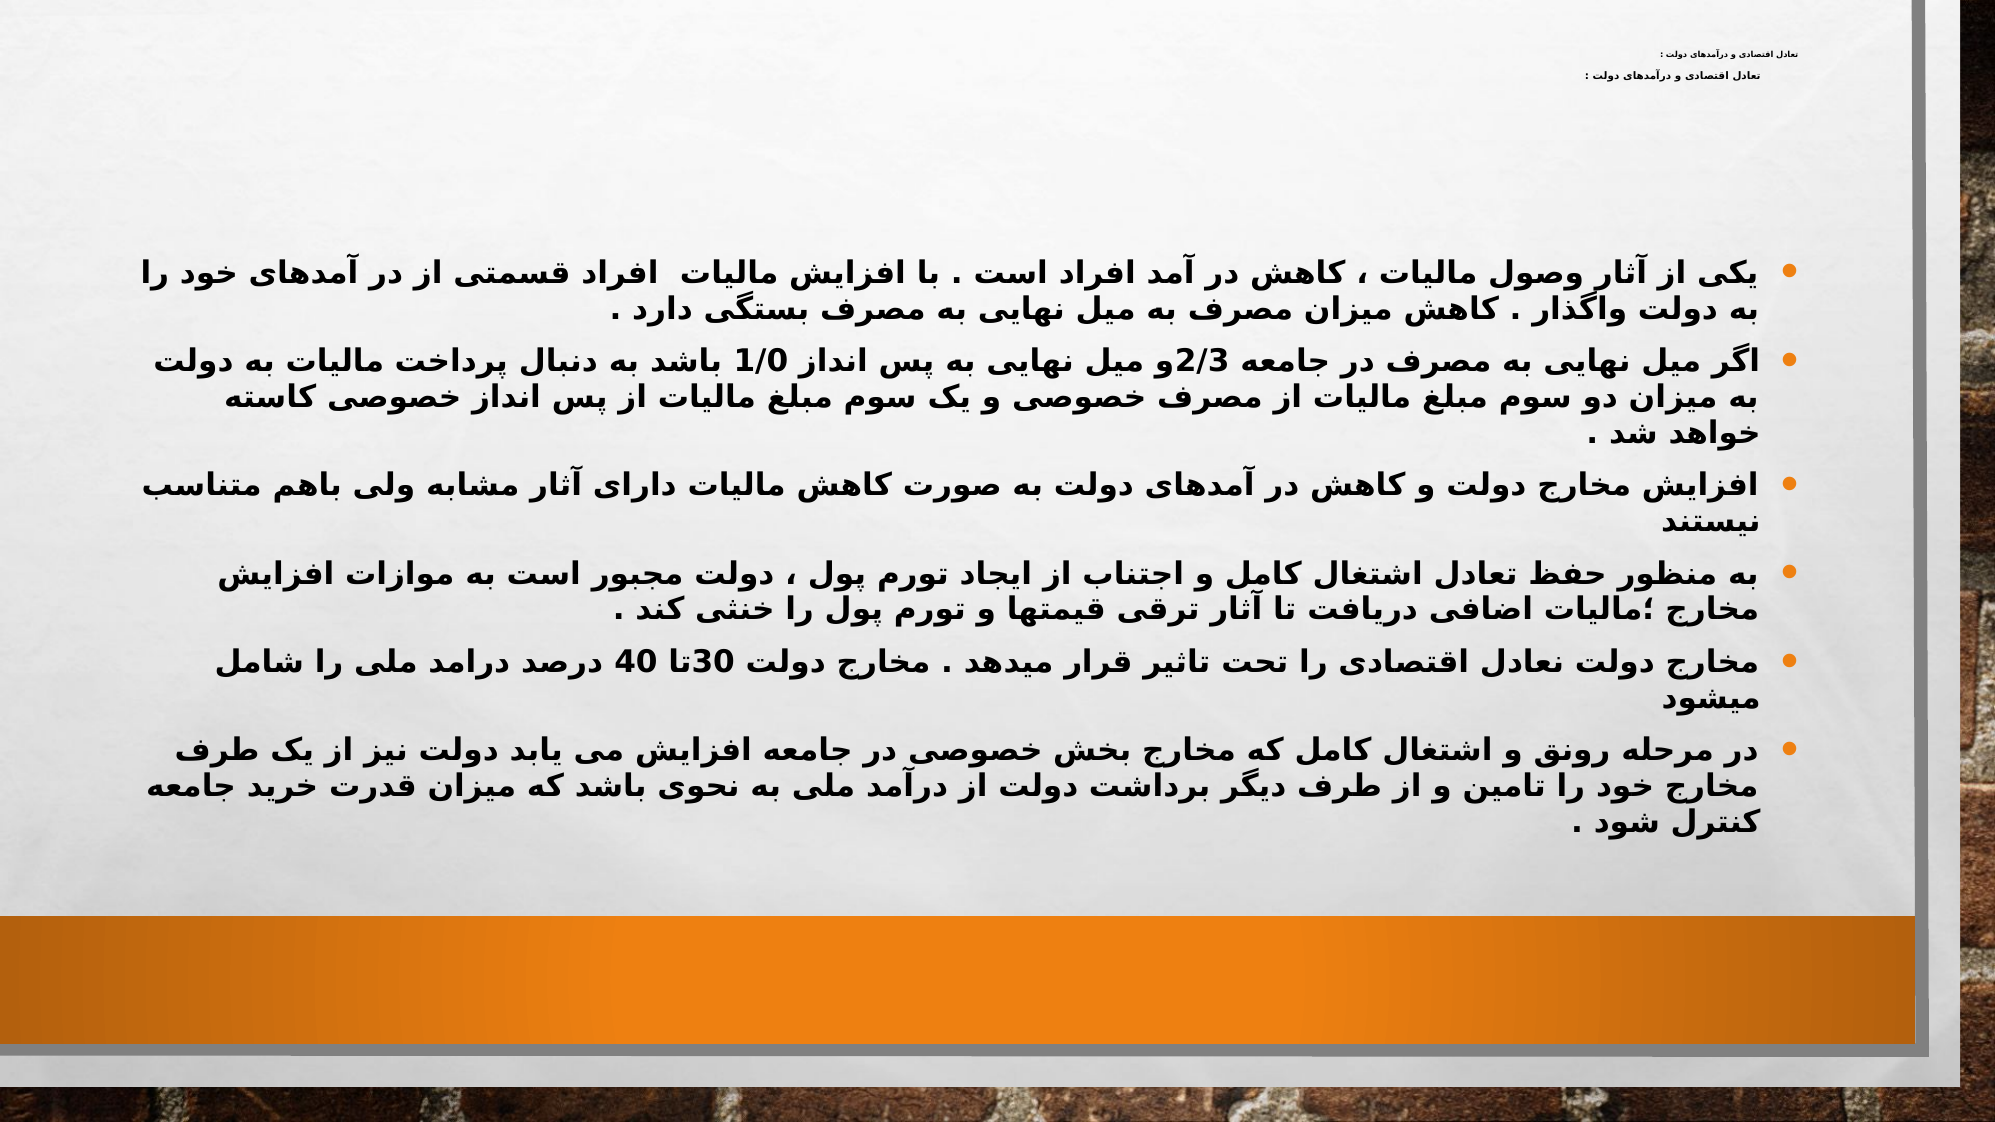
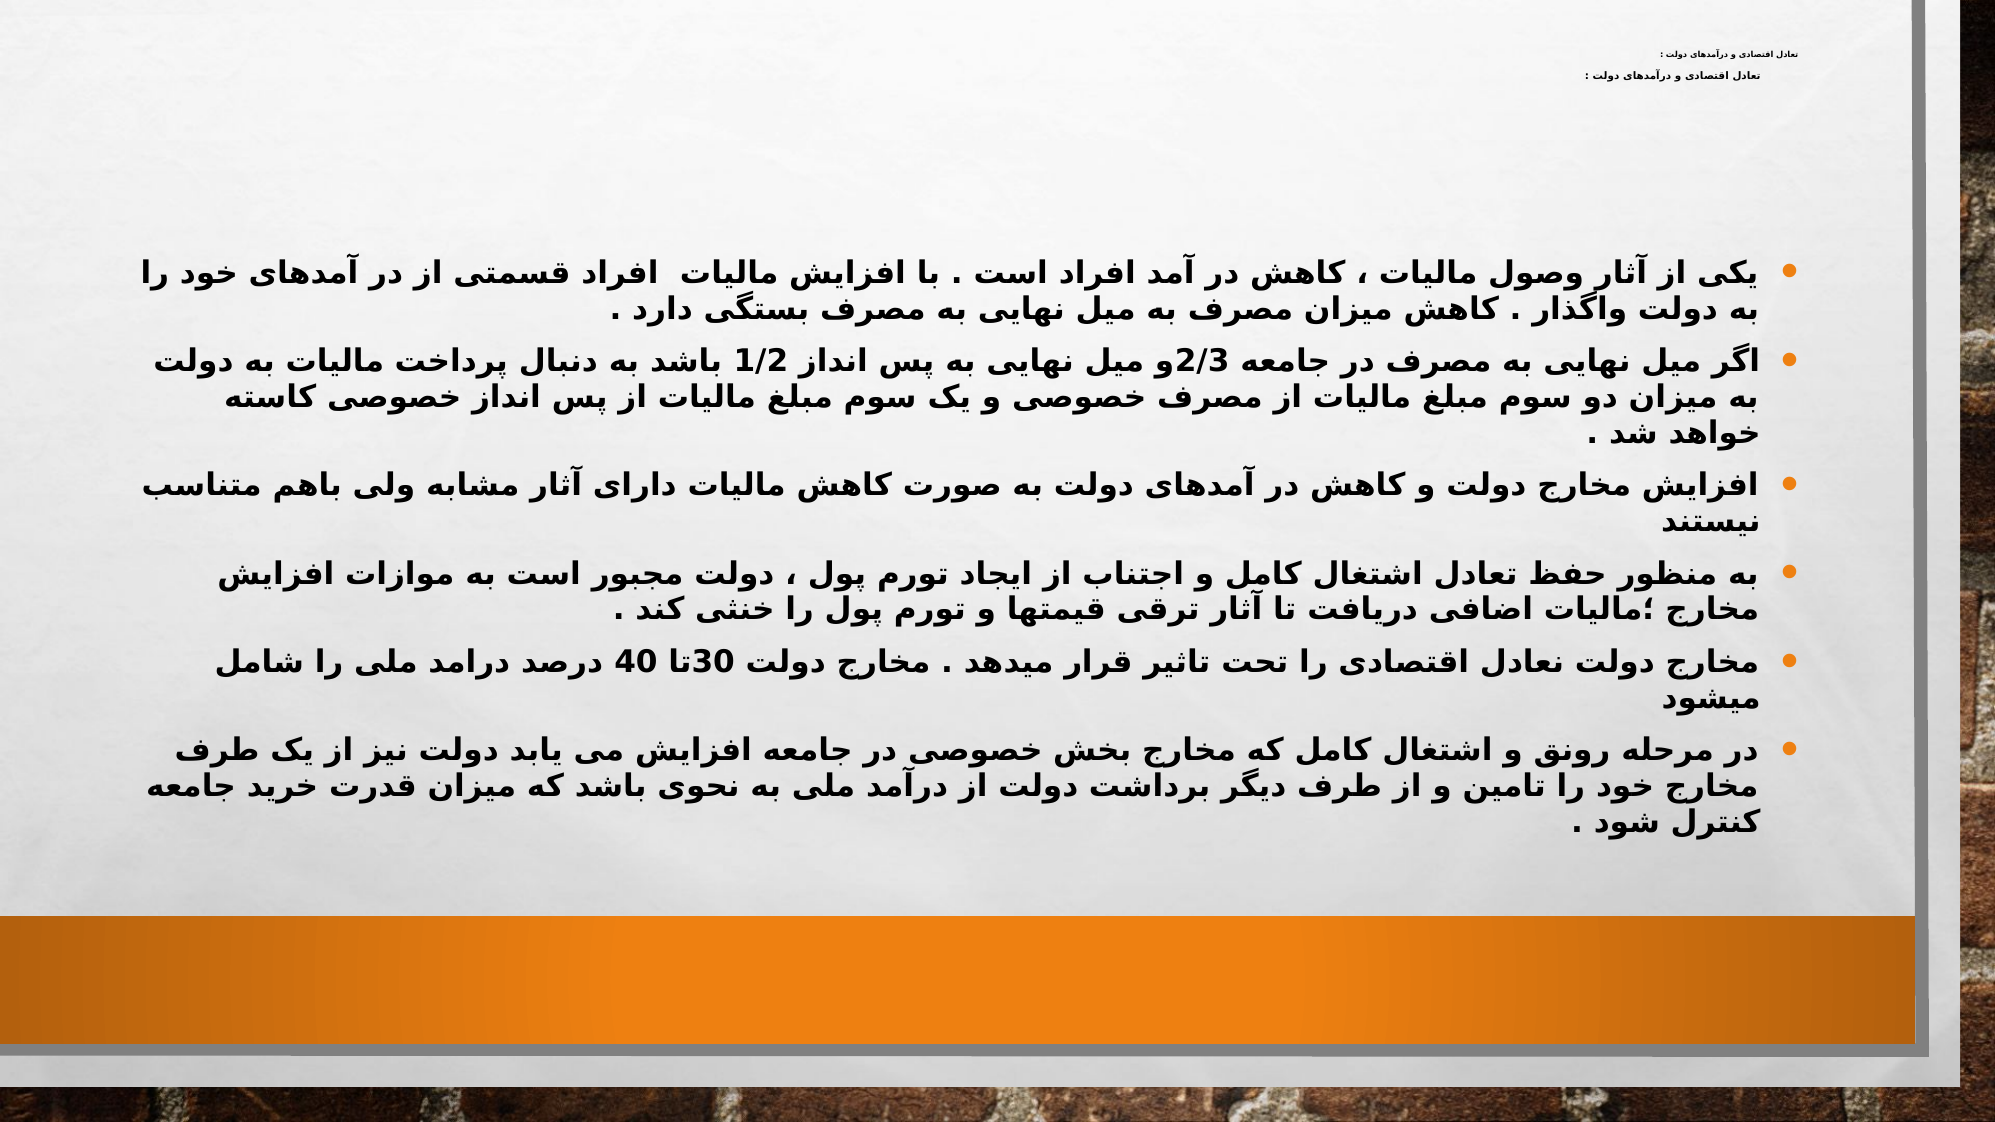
1/0: 1/0 -> 1/2
